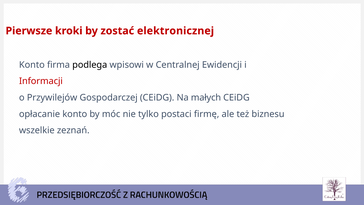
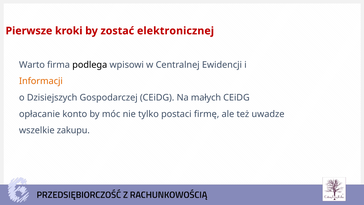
Konto at (32, 65): Konto -> Warto
Informacji colour: red -> orange
Przywilejów: Przywilejów -> Dzisiejszych
biznesu: biznesu -> uwadze
zeznań: zeznań -> zakupu
